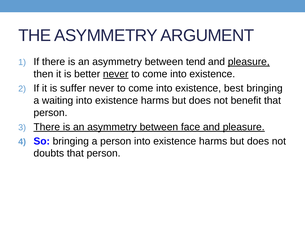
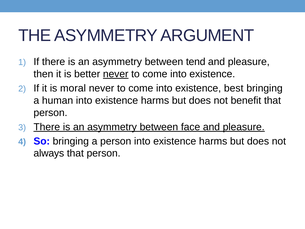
pleasure at (249, 62) underline: present -> none
suffer: suffer -> moral
waiting: waiting -> human
doubts: doubts -> always
